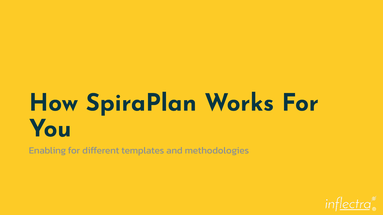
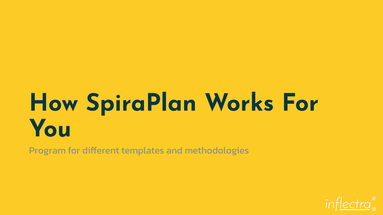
Enabling: Enabling -> Program
